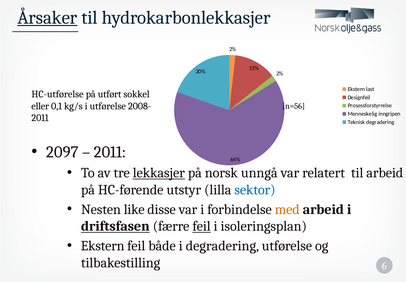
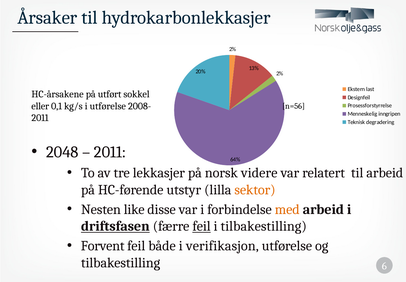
Årsaker underline: present -> none
HC-utførelse: HC-utførelse -> HC-årsakene
2097: 2097 -> 2048
lekkasjer underline: present -> none
unngå: unngå -> videre
sektor colour: blue -> orange
i isoleringsplan: isoleringsplan -> tilbakestilling
Ekstern at (103, 246): Ekstern -> Forvent
i degradering: degradering -> verifikasjon
